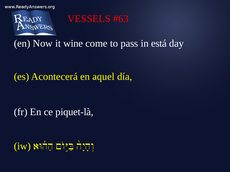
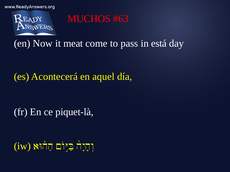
VESSELS: VESSELS -> MUCHOS
wine: wine -> meat
